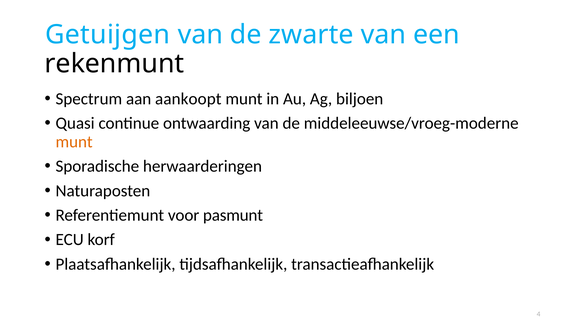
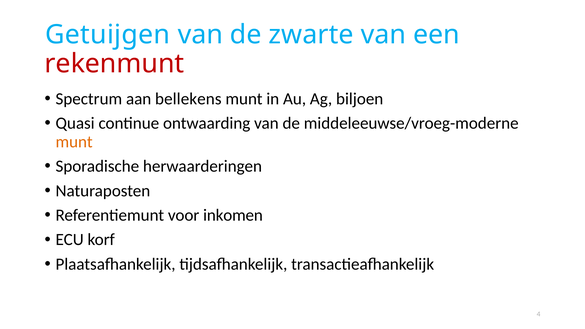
rekenmunt colour: black -> red
aankoopt: aankoopt -> bellekens
pasmunt: pasmunt -> inkomen
